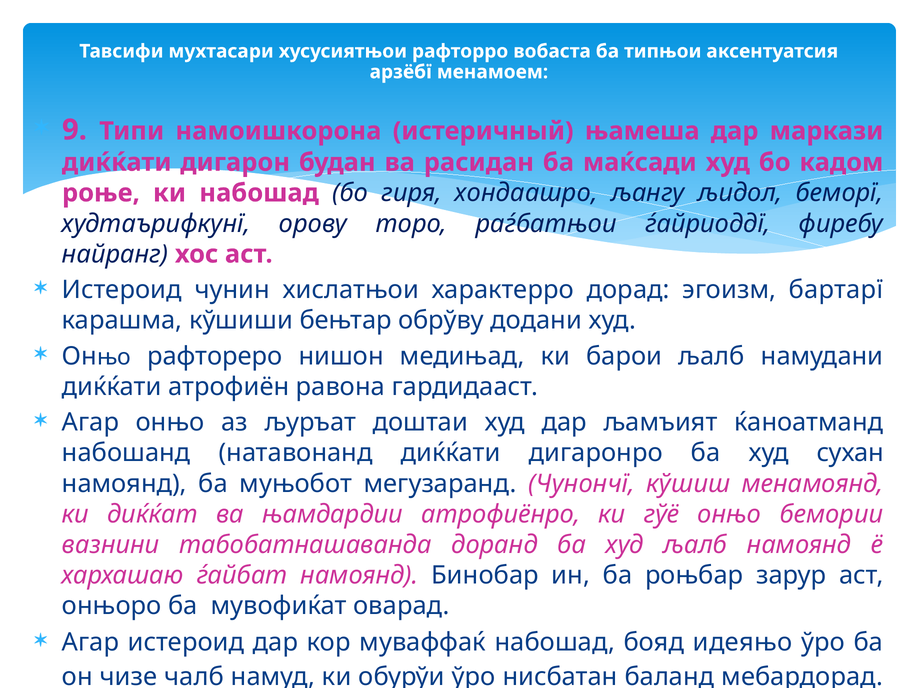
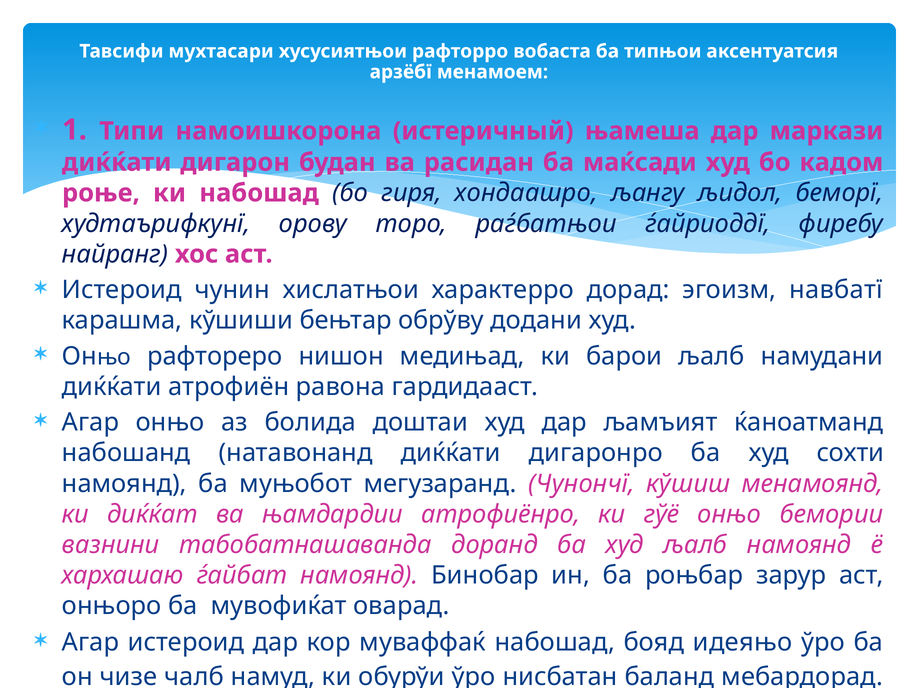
9: 9 -> 1
бартарї: бартарї -> навбатї
љуръат: љуръат -> болида
сухан: сухан -> сохти
